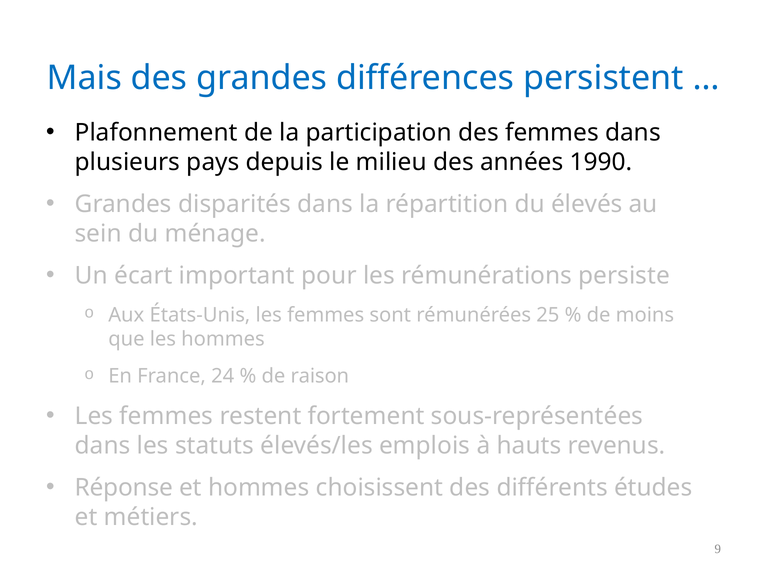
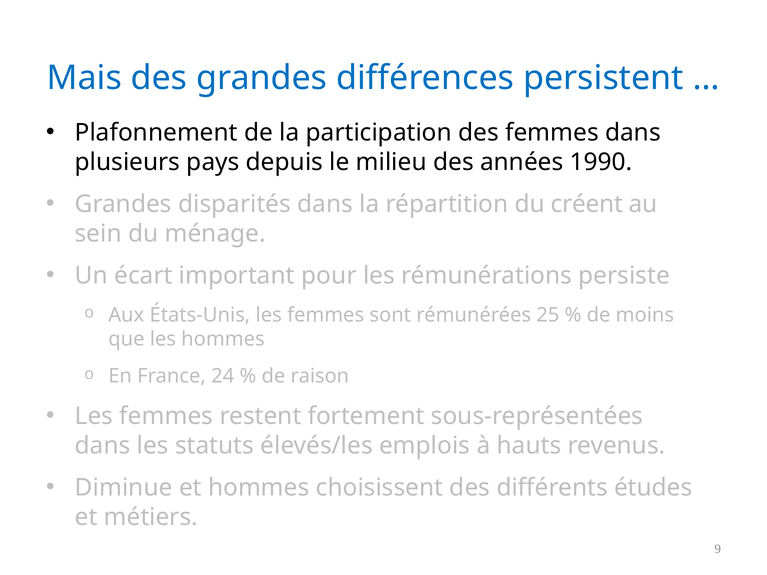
élevés: élevés -> créent
Réponse: Réponse -> Diminue
